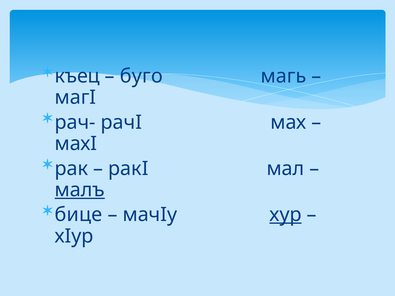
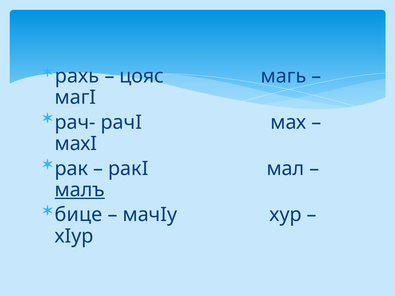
къец: къец -> рахь
буго: буго -> цояс
хур underline: present -> none
